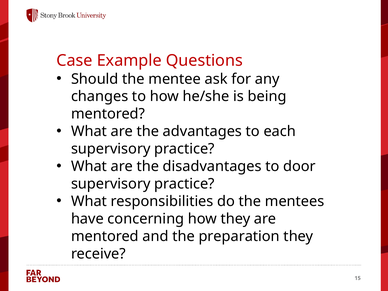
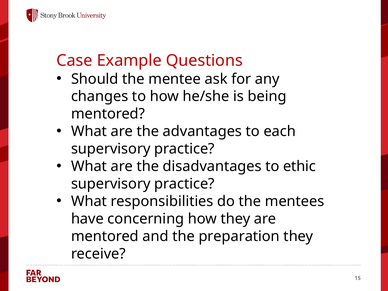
door: door -> ethic
